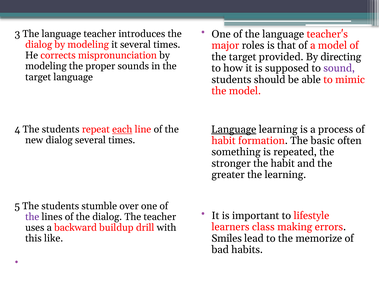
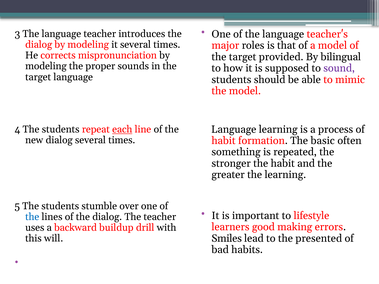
directing: directing -> bilingual
Language at (234, 129) underline: present -> none
the at (32, 217) colour: purple -> blue
class: class -> good
memorize: memorize -> presented
like: like -> will
